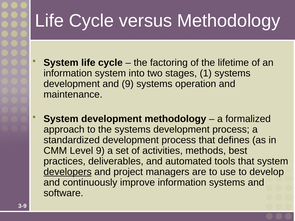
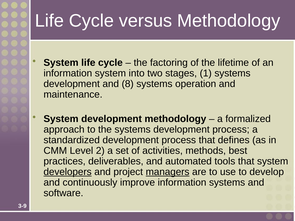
and 9: 9 -> 8
Level 9: 9 -> 2
managers underline: none -> present
